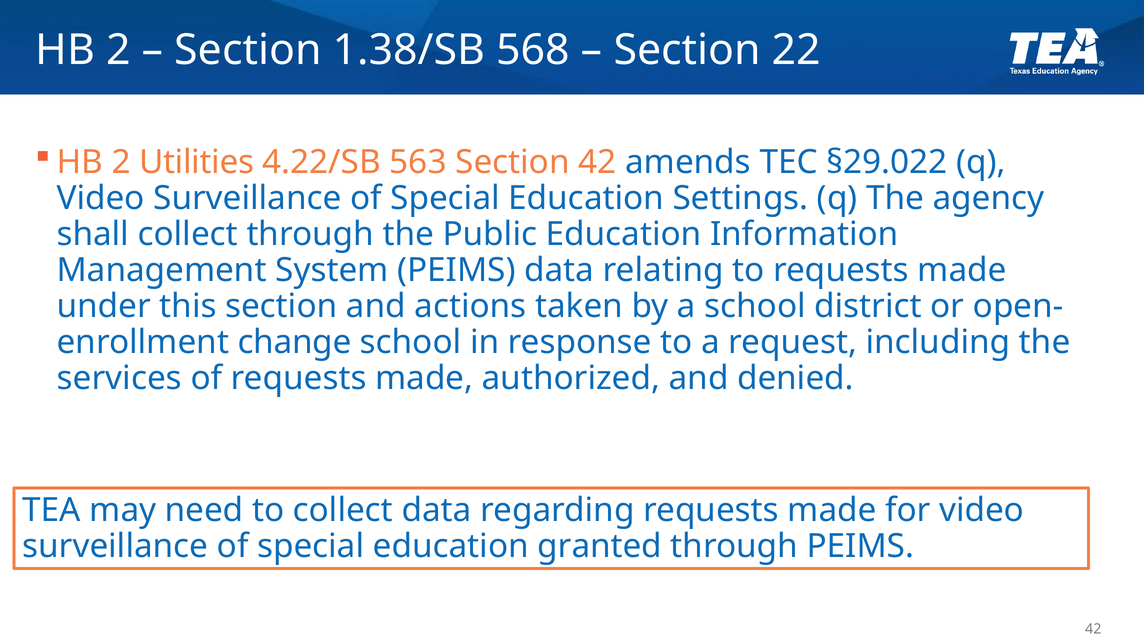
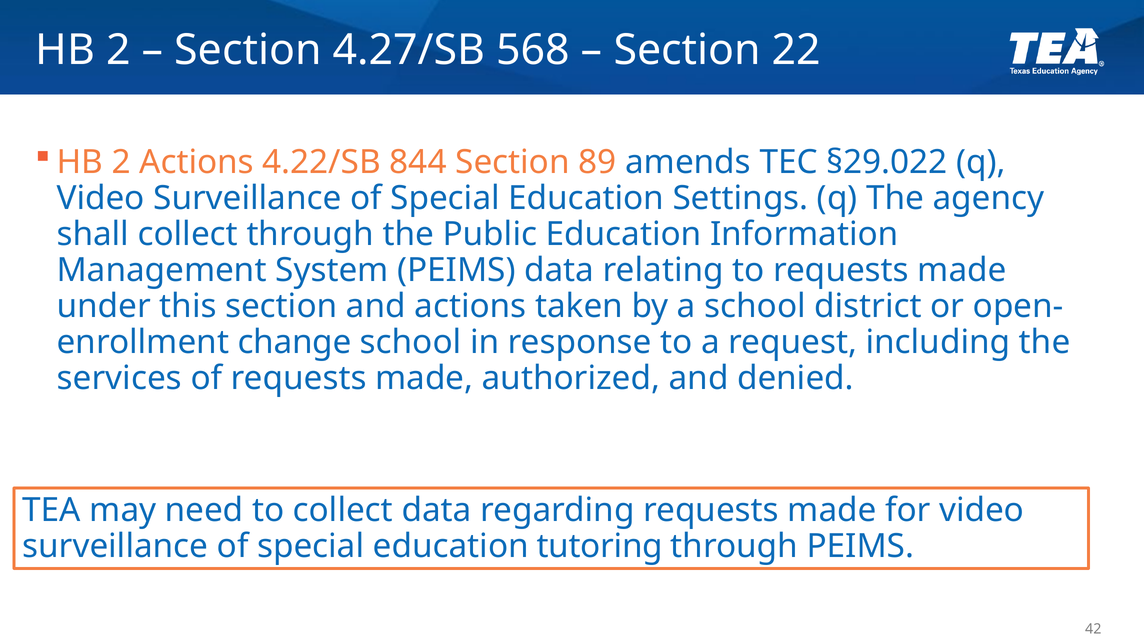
1.38/SB: 1.38/SB -> 4.27/SB
2 Utilities: Utilities -> Actions
563: 563 -> 844
Section 42: 42 -> 89
granted: granted -> tutoring
